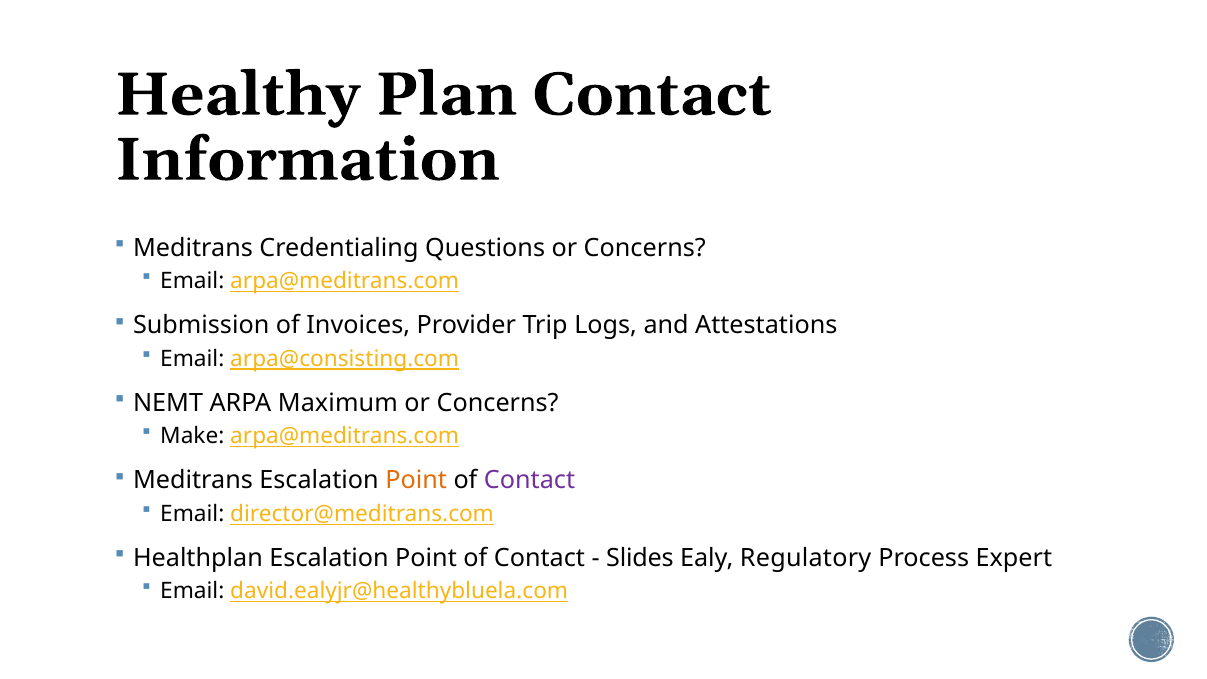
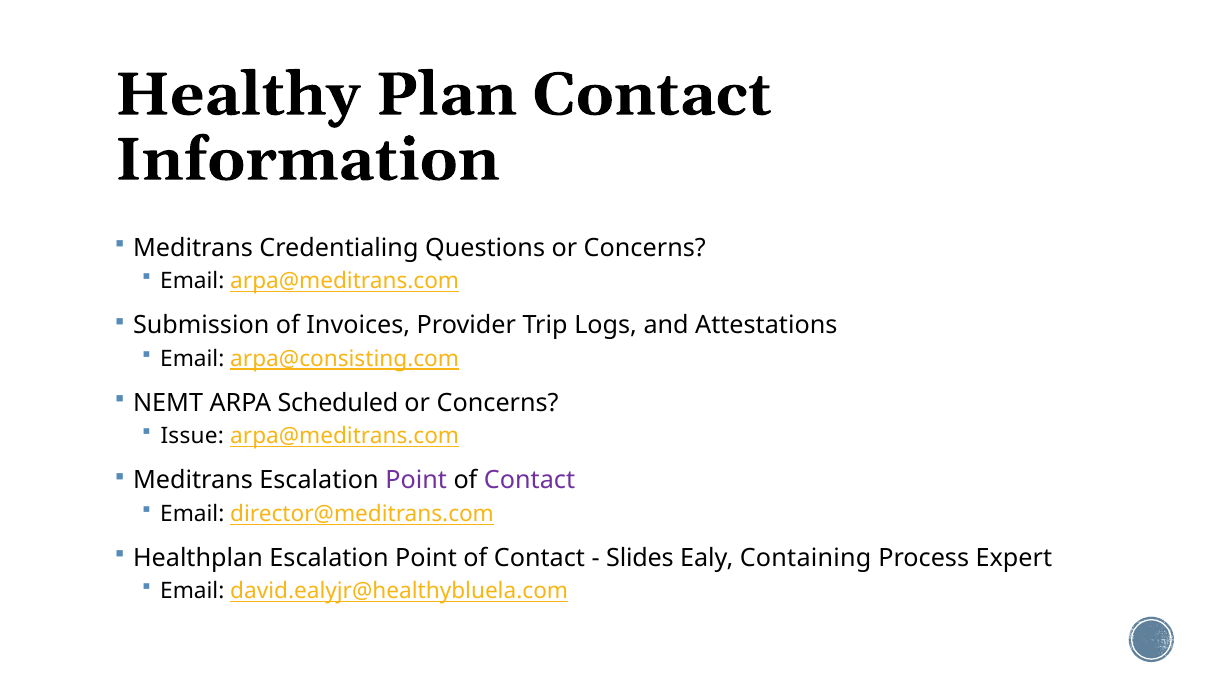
Maximum: Maximum -> Scheduled
Make: Make -> Issue
Point at (416, 480) colour: orange -> purple
Regulatory: Regulatory -> Containing
